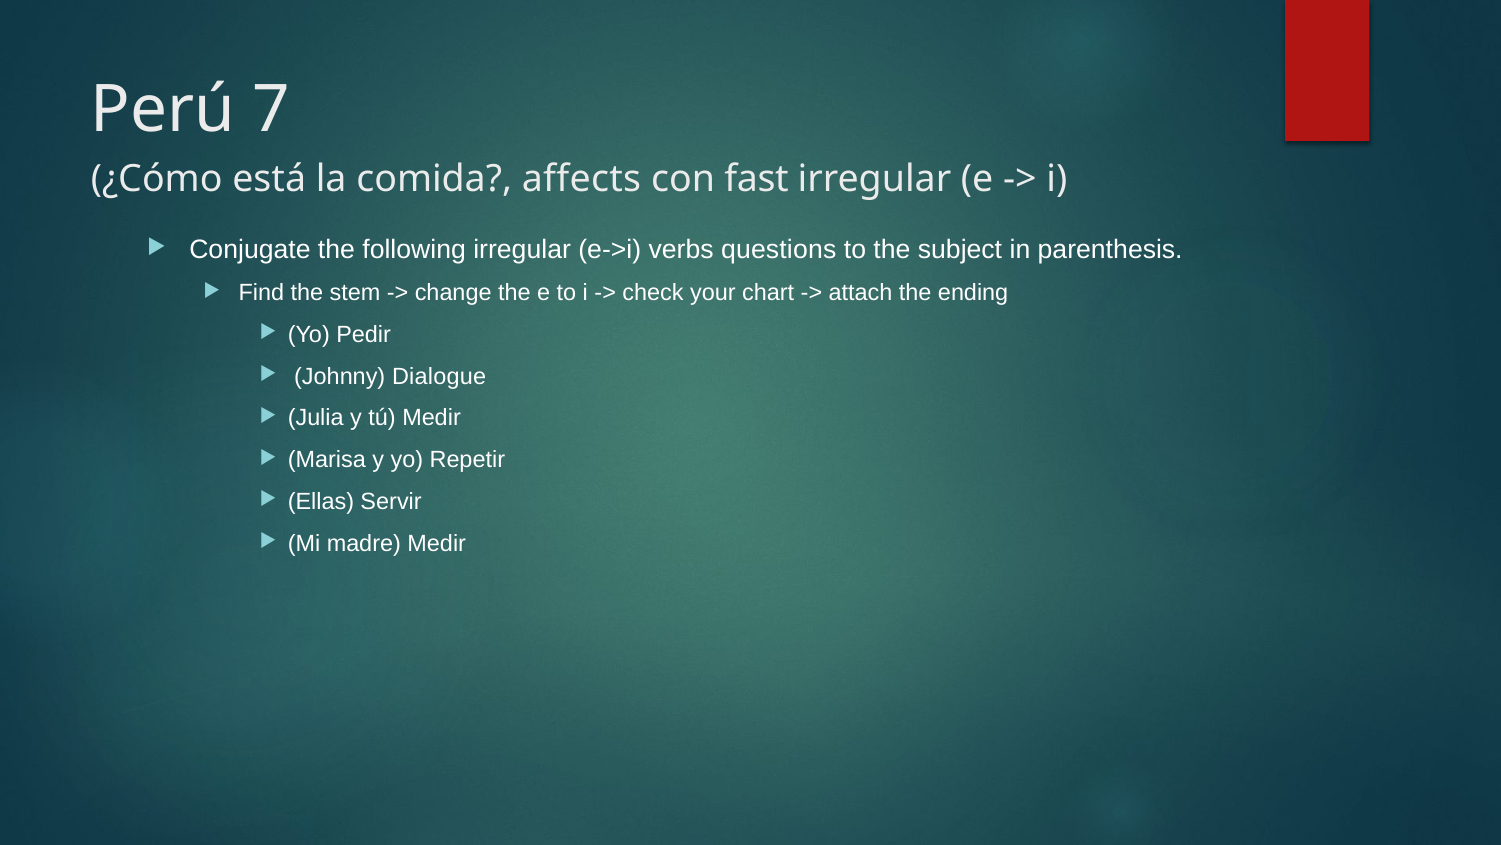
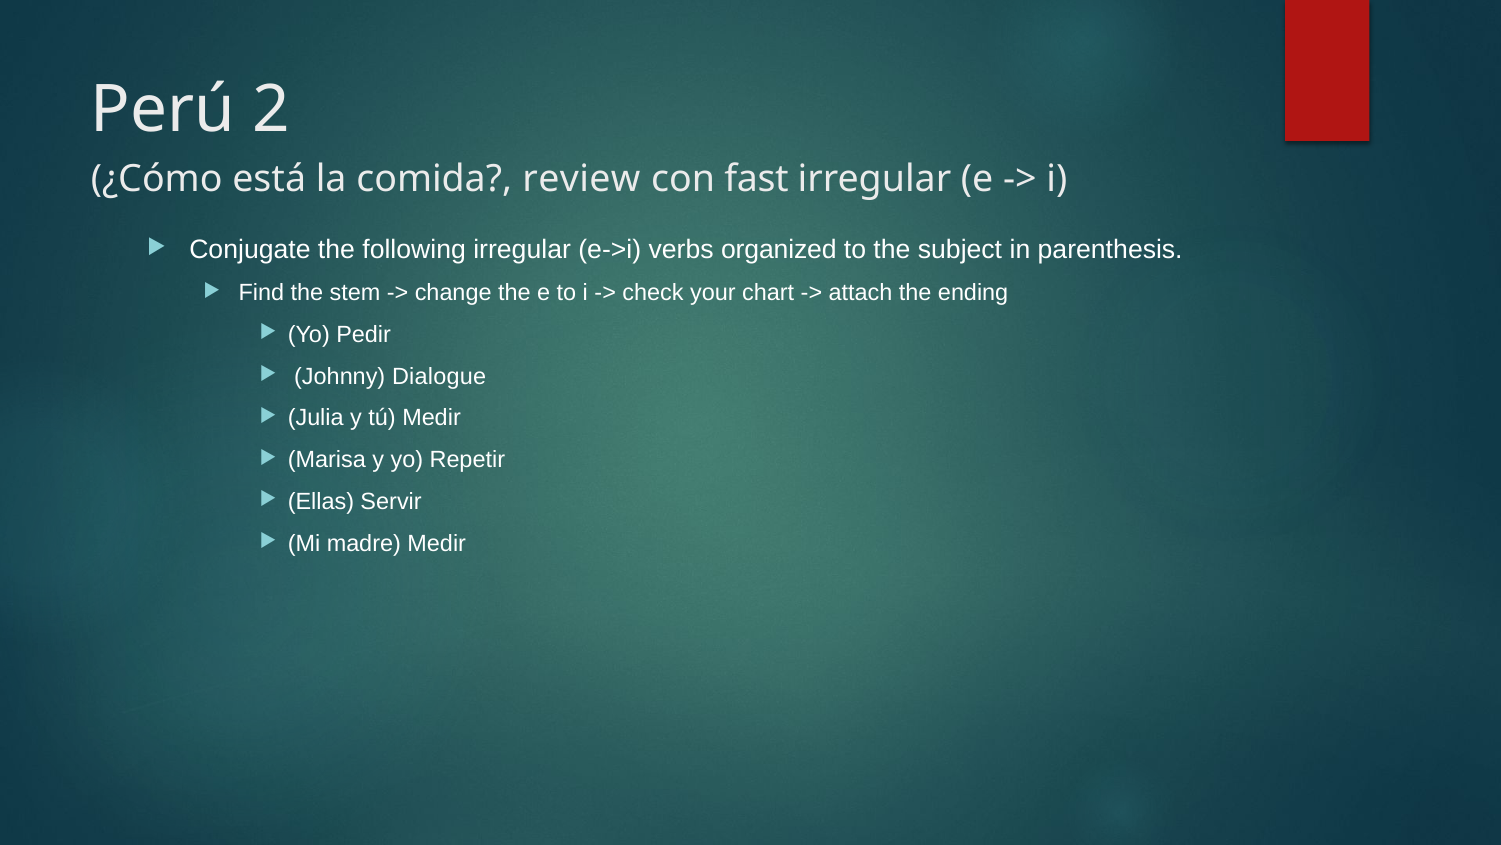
7: 7 -> 2
affects: affects -> review
questions: questions -> organized
